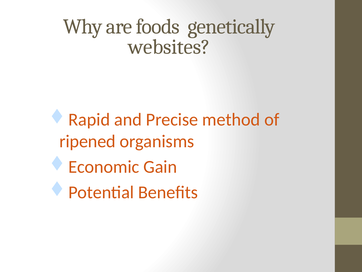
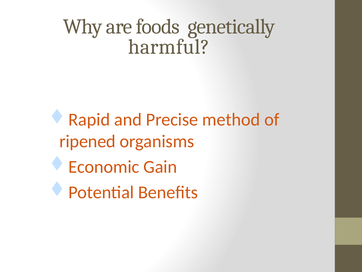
websites: websites -> harmful
